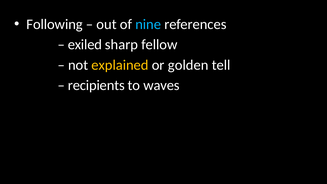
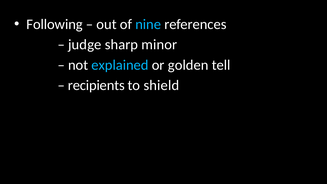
exiled: exiled -> judge
fellow: fellow -> minor
explained colour: yellow -> light blue
waves: waves -> shield
